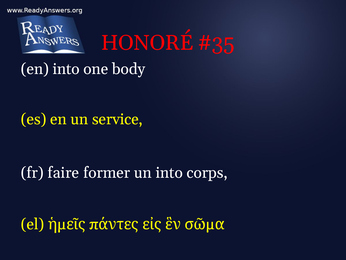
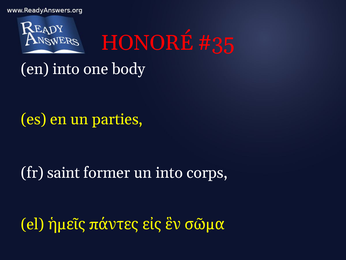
service: service -> parties
faire: faire -> saint
